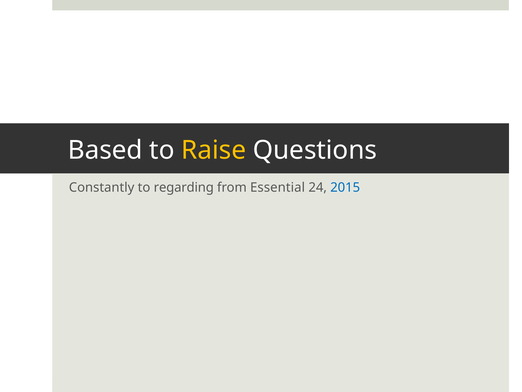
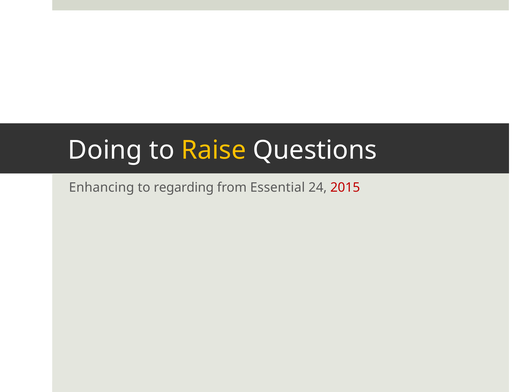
Based: Based -> Doing
Constantly: Constantly -> Enhancing
2015 colour: blue -> red
